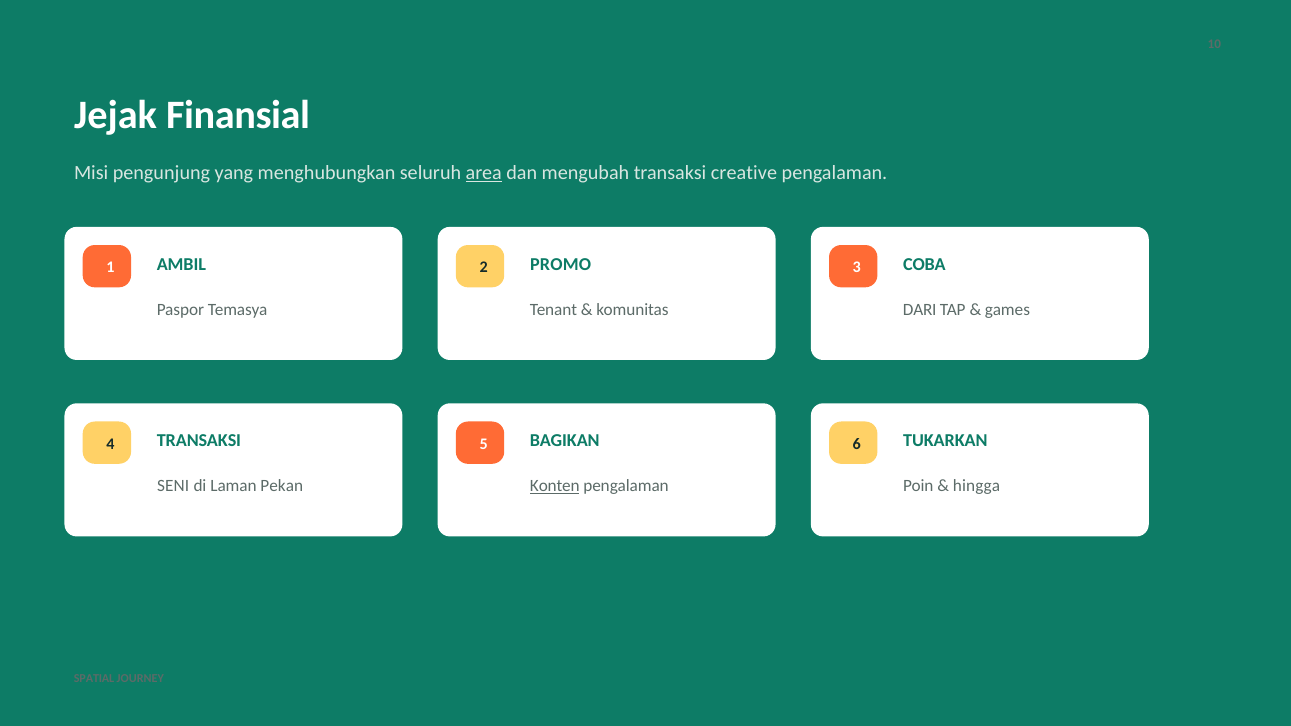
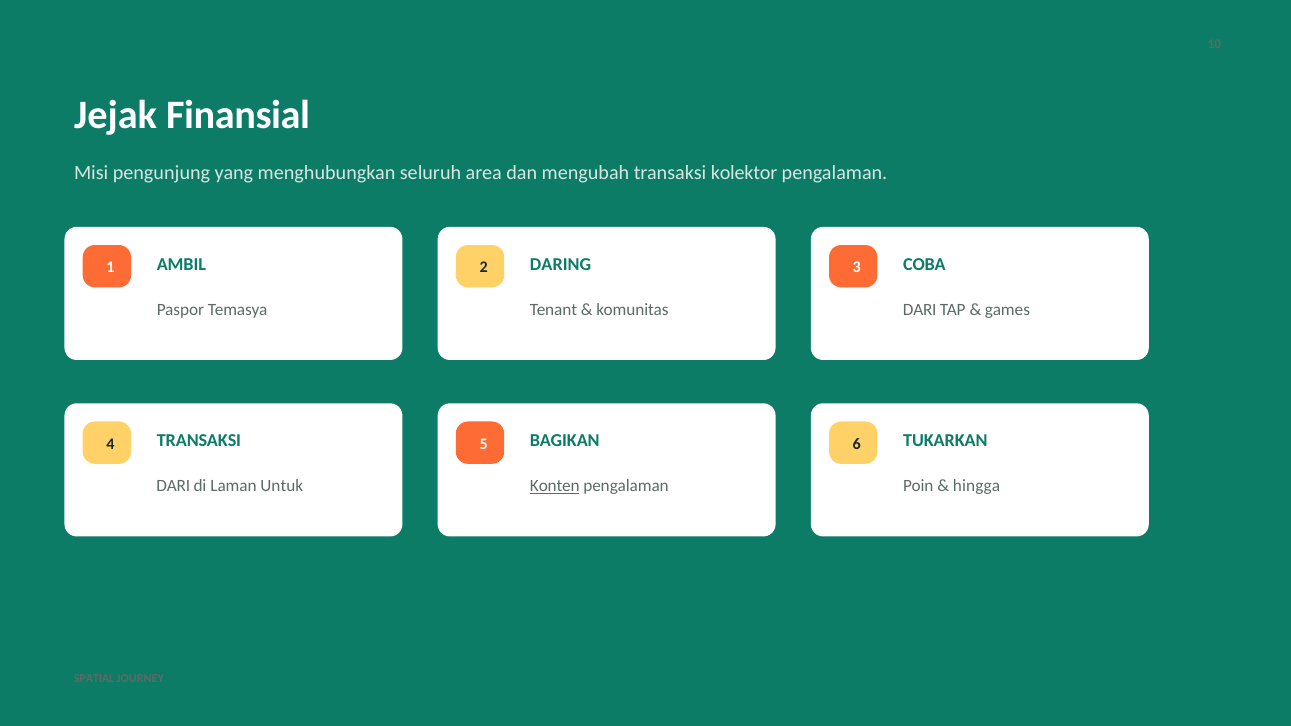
area underline: present -> none
creative: creative -> kolektor
PROMO: PROMO -> DARING
SENI at (173, 486): SENI -> DARI
Laman Pekan: Pekan -> Untuk
